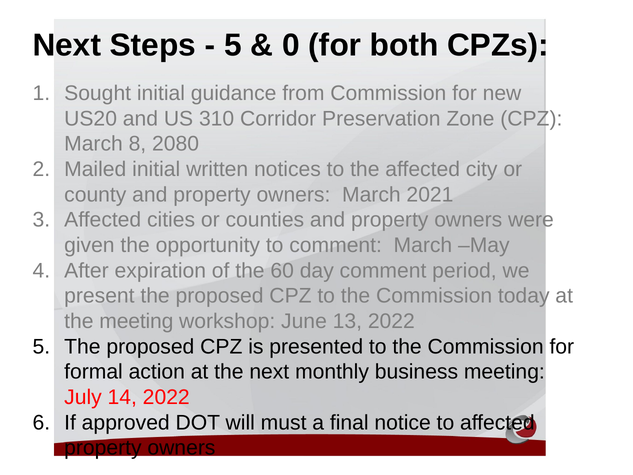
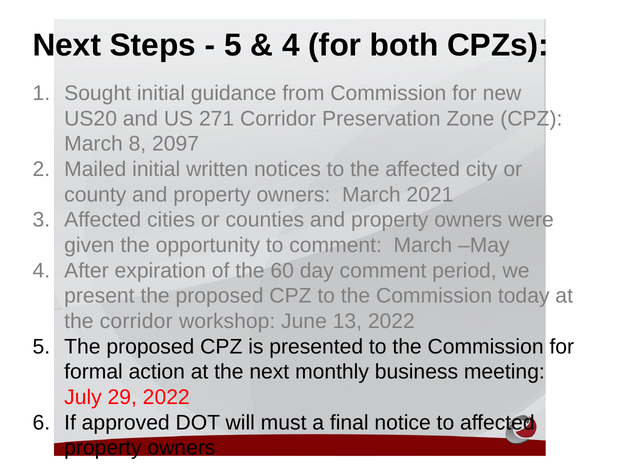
0 at (291, 45): 0 -> 4
310: 310 -> 271
2080: 2080 -> 2097
the meeting: meeting -> corridor
14: 14 -> 29
